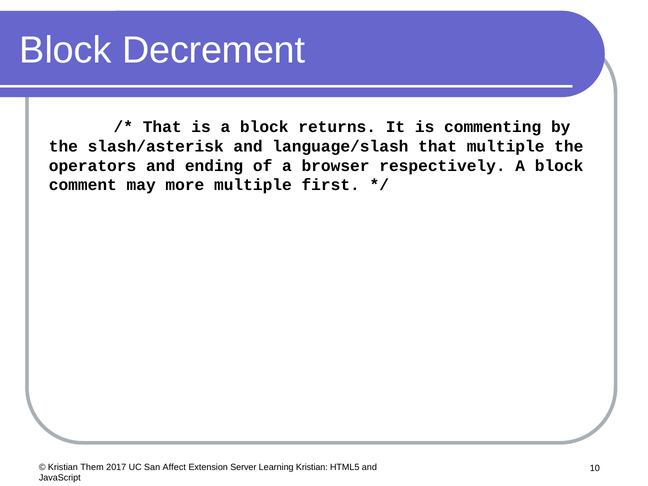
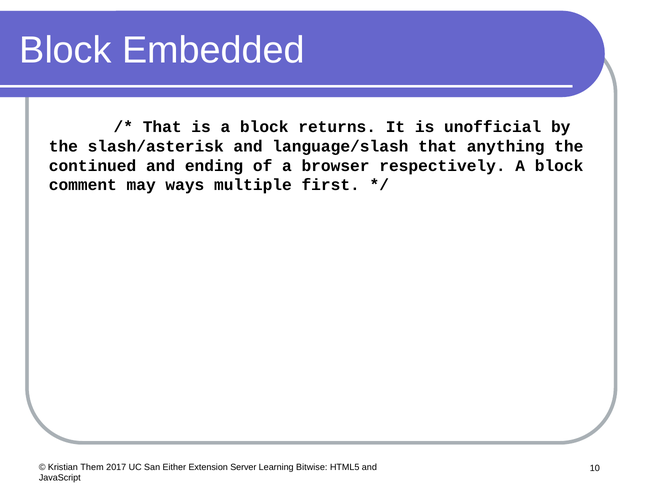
Decrement: Decrement -> Embedded
commenting: commenting -> unofficial
that multiple: multiple -> anything
operators: operators -> continued
more: more -> ways
Affect: Affect -> Either
Learning Kristian: Kristian -> Bitwise
